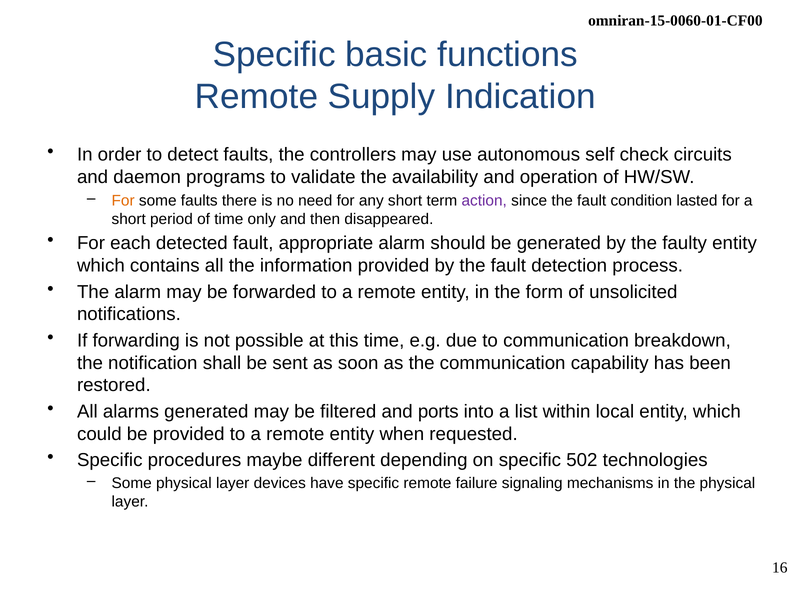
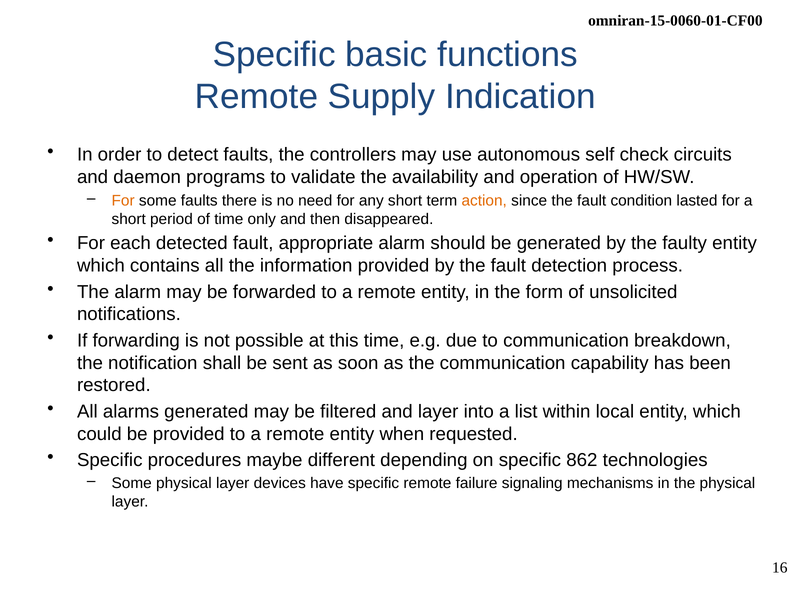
action colour: purple -> orange
and ports: ports -> layer
502: 502 -> 862
